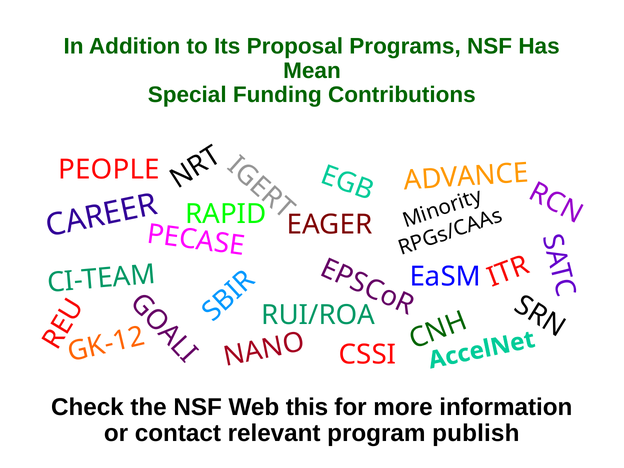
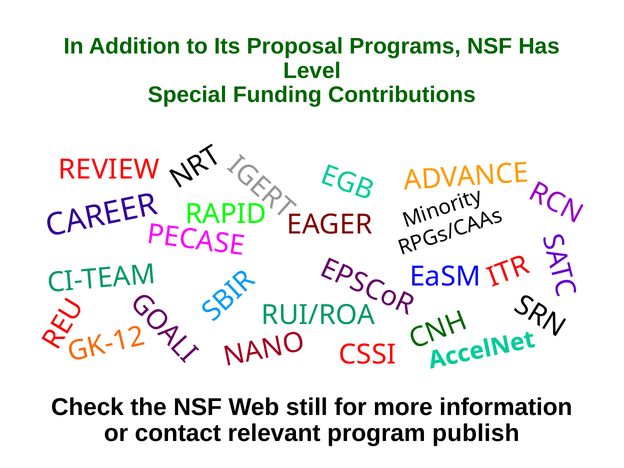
Mean: Mean -> Level
PEOPLE: PEOPLE -> REVIEW
this: this -> still
